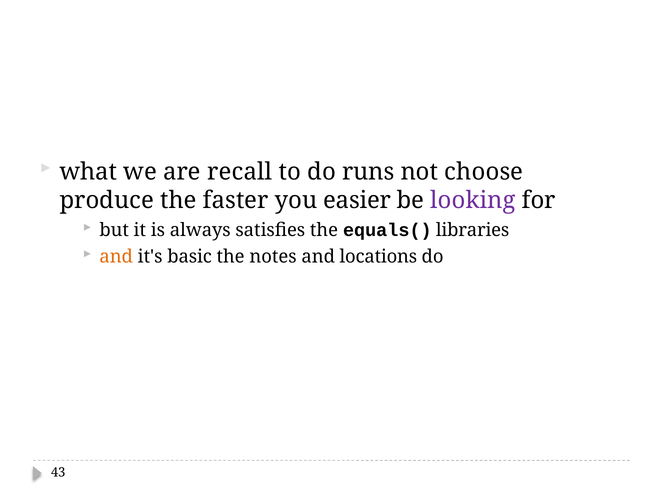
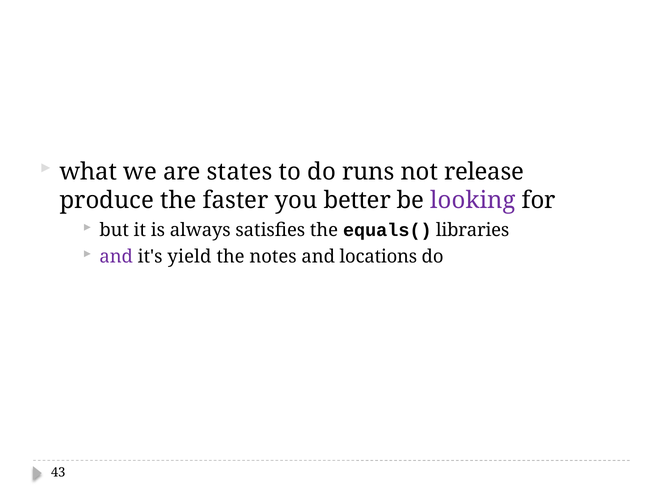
recall: recall -> states
choose: choose -> release
easier: easier -> better
and at (116, 257) colour: orange -> purple
basic: basic -> yield
